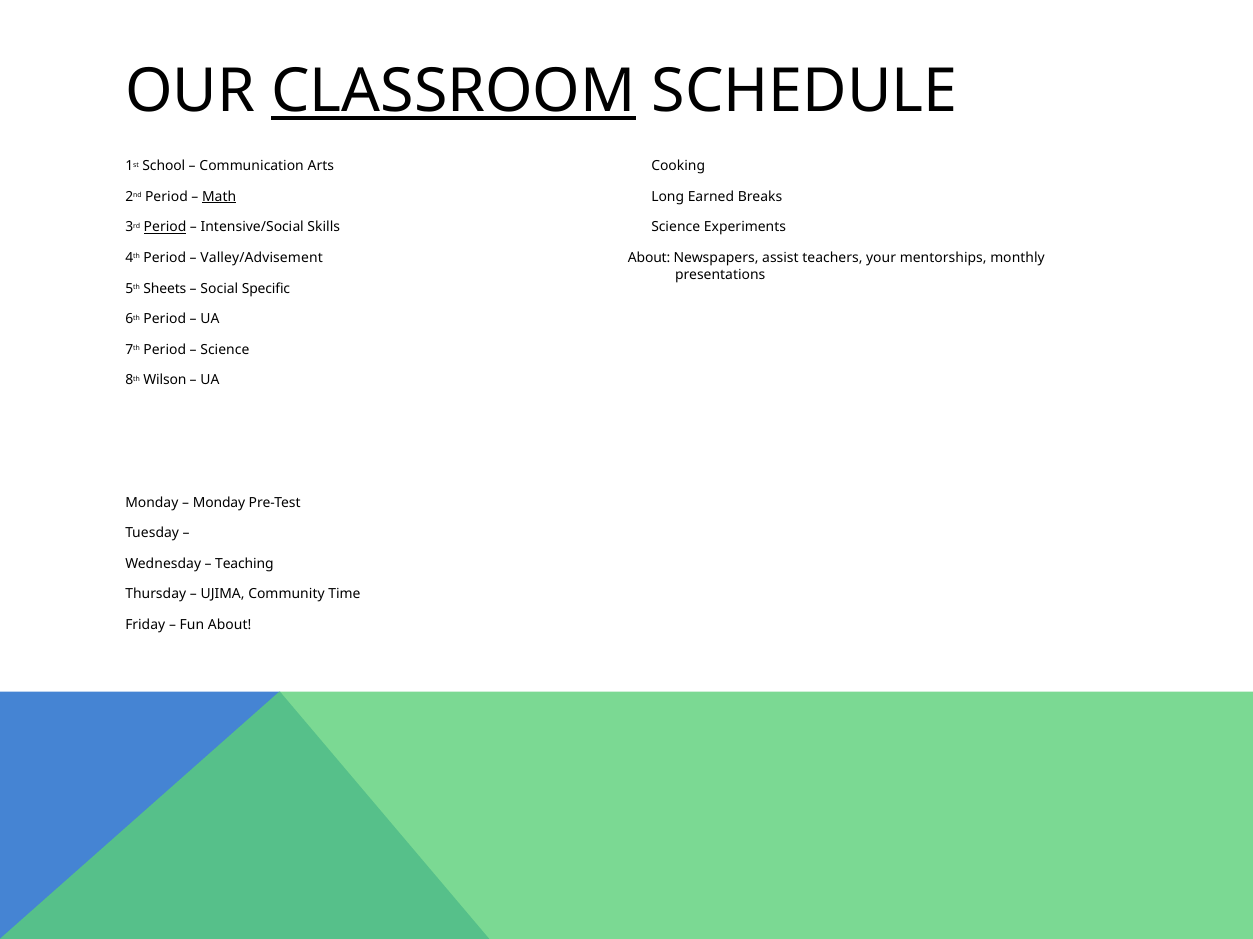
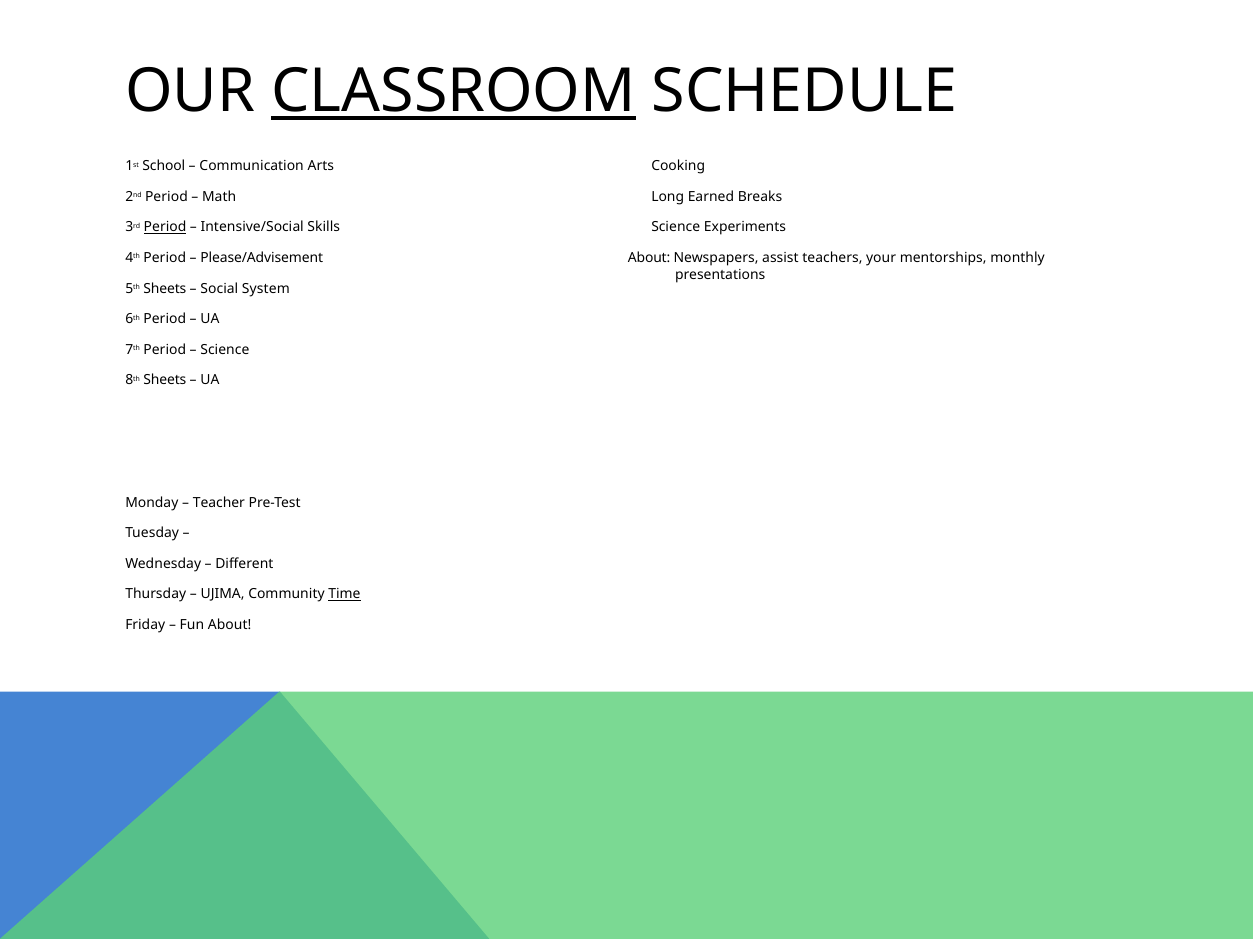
Math underline: present -> none
Valley/Advisement: Valley/Advisement -> Please/Advisement
Specific: Specific -> System
8th Wilson: Wilson -> Sheets
Monday at (219, 503): Monday -> Teacher
Teaching: Teaching -> Different
Time underline: none -> present
